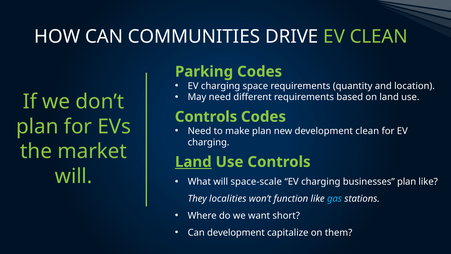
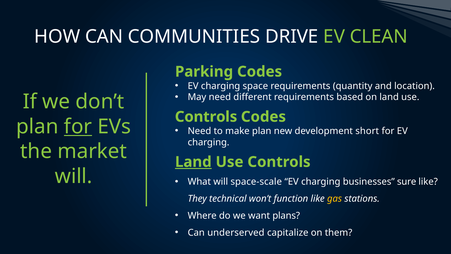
for at (78, 126) underline: none -> present
development clean: clean -> short
businesses plan: plan -> sure
localities: localities -> technical
gas colour: light blue -> yellow
short: short -> plans
Can development: development -> underserved
